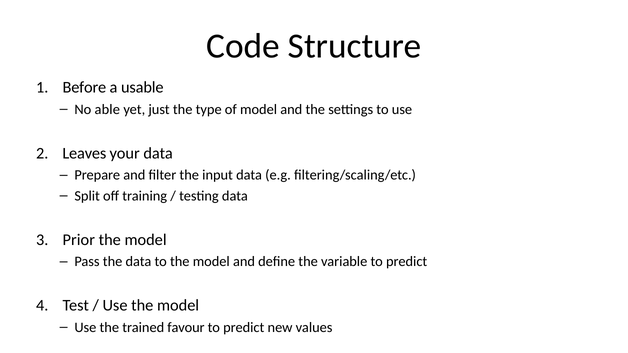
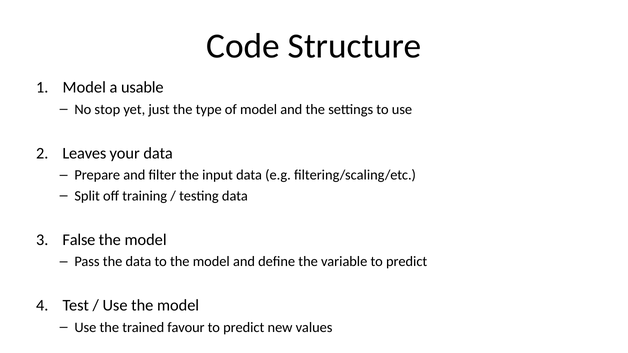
Before at (84, 88): Before -> Model
able: able -> stop
Prior: Prior -> False
